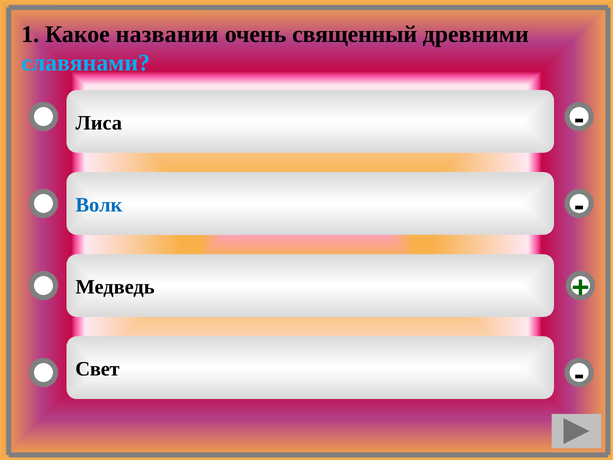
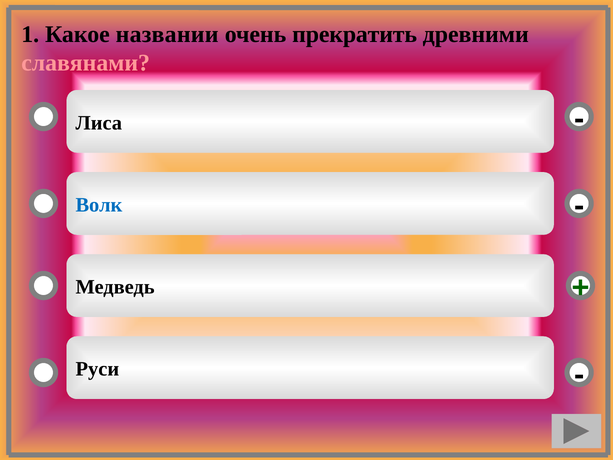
священный: священный -> прекратить
славянами colour: light blue -> pink
Свет: Свет -> Руси
